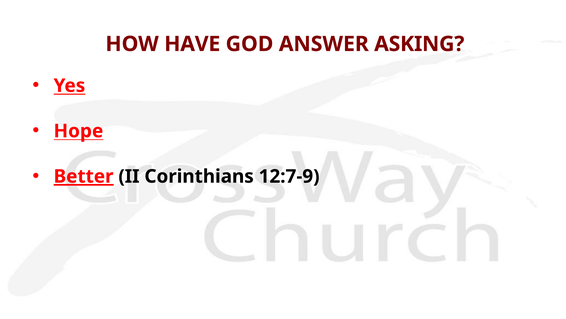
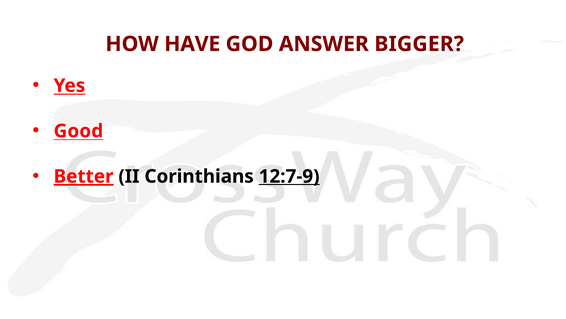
ASKING: ASKING -> BIGGER
Hope: Hope -> Good
12:7-9 underline: none -> present
